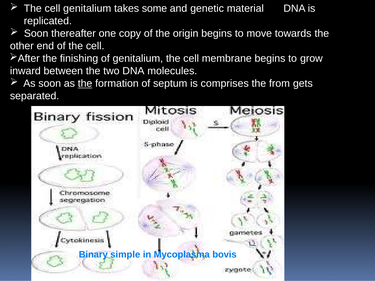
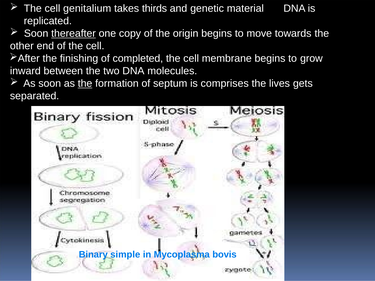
some: some -> thirds
thereafter underline: none -> present
of genitalium: genitalium -> completed
from: from -> lives
